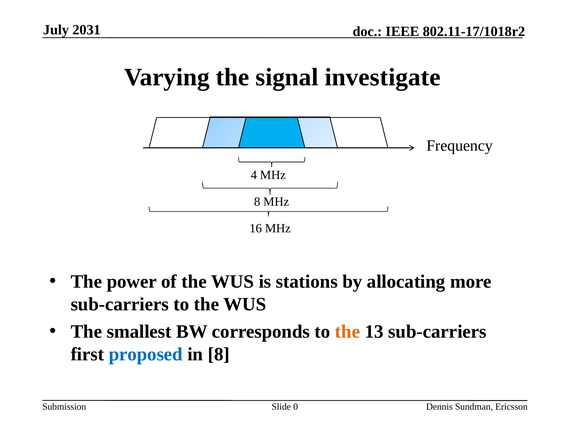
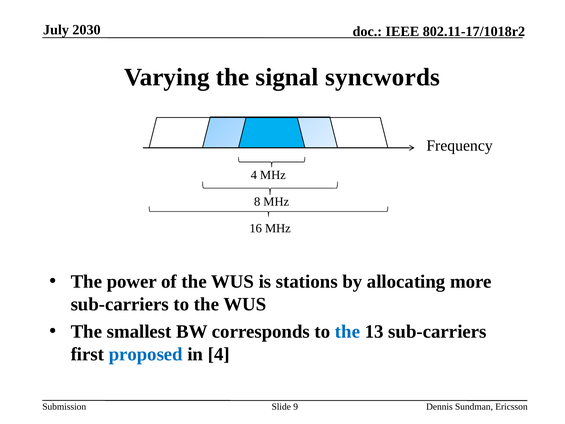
2031: 2031 -> 2030
investigate: investigate -> syncwords
the at (348, 331) colour: orange -> blue
in 8: 8 -> 4
0: 0 -> 9
